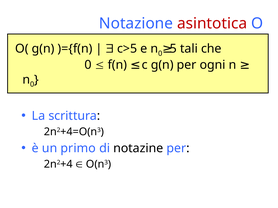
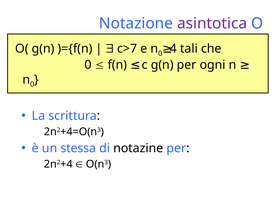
asintotica colour: red -> purple
c>5: c>5 -> c>7
5: 5 -> 4
primo: primo -> stessa
